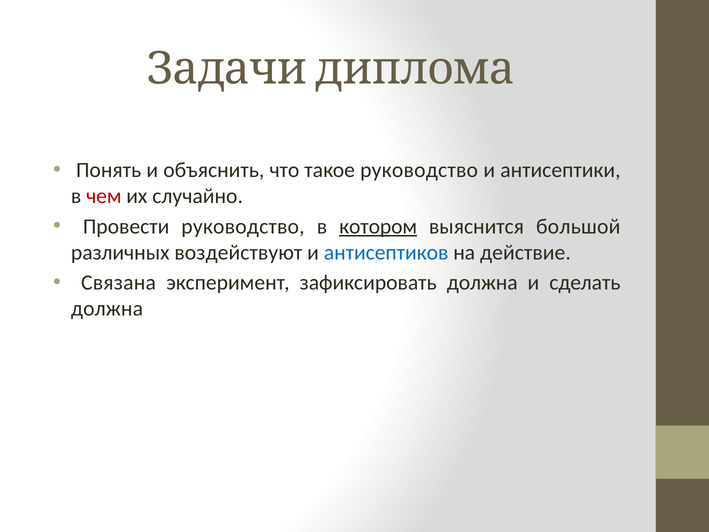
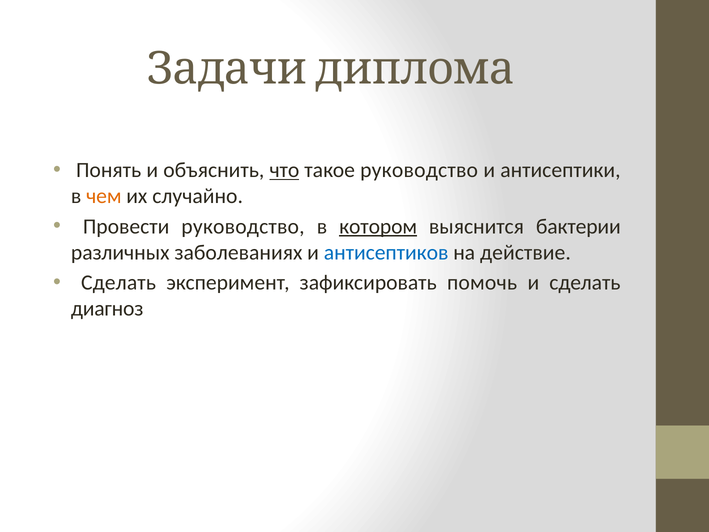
что underline: none -> present
чем colour: red -> orange
большой: большой -> бактерии
воздействуют: воздействуют -> заболеваниях
Связана at (118, 283): Связана -> Сделать
зафиксировать должна: должна -> помочь
должна at (107, 309): должна -> диагноз
